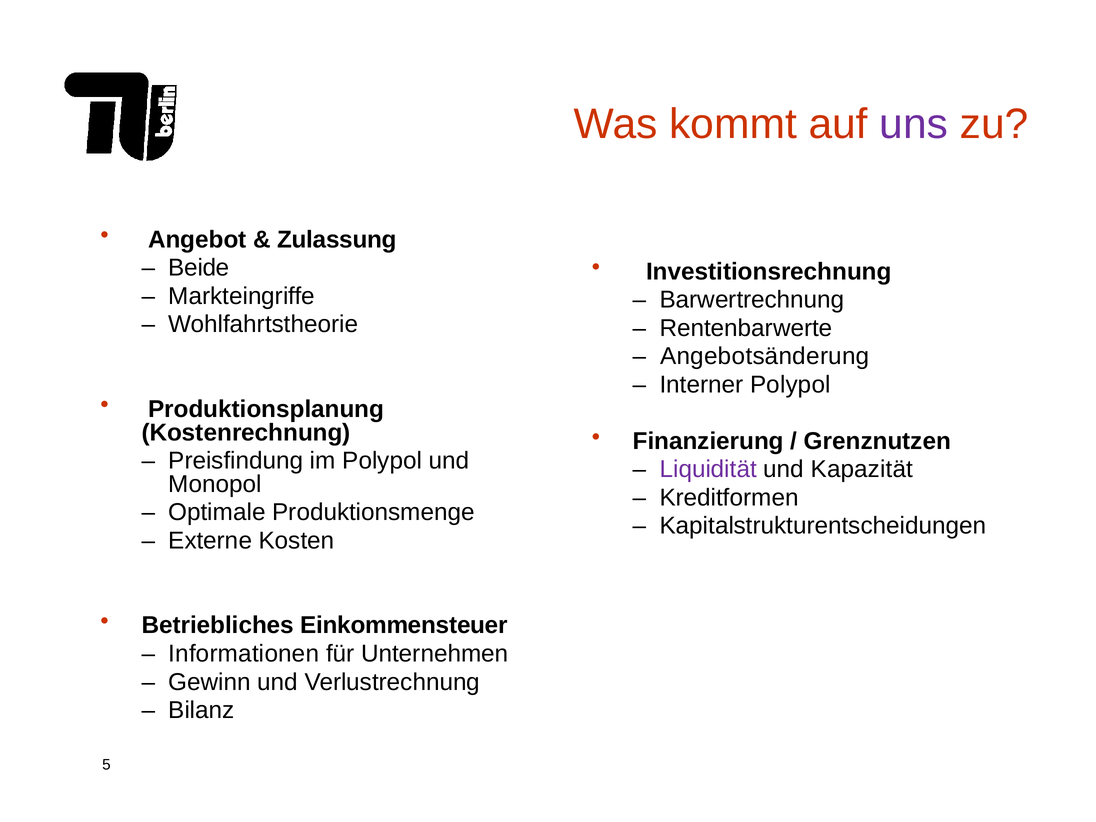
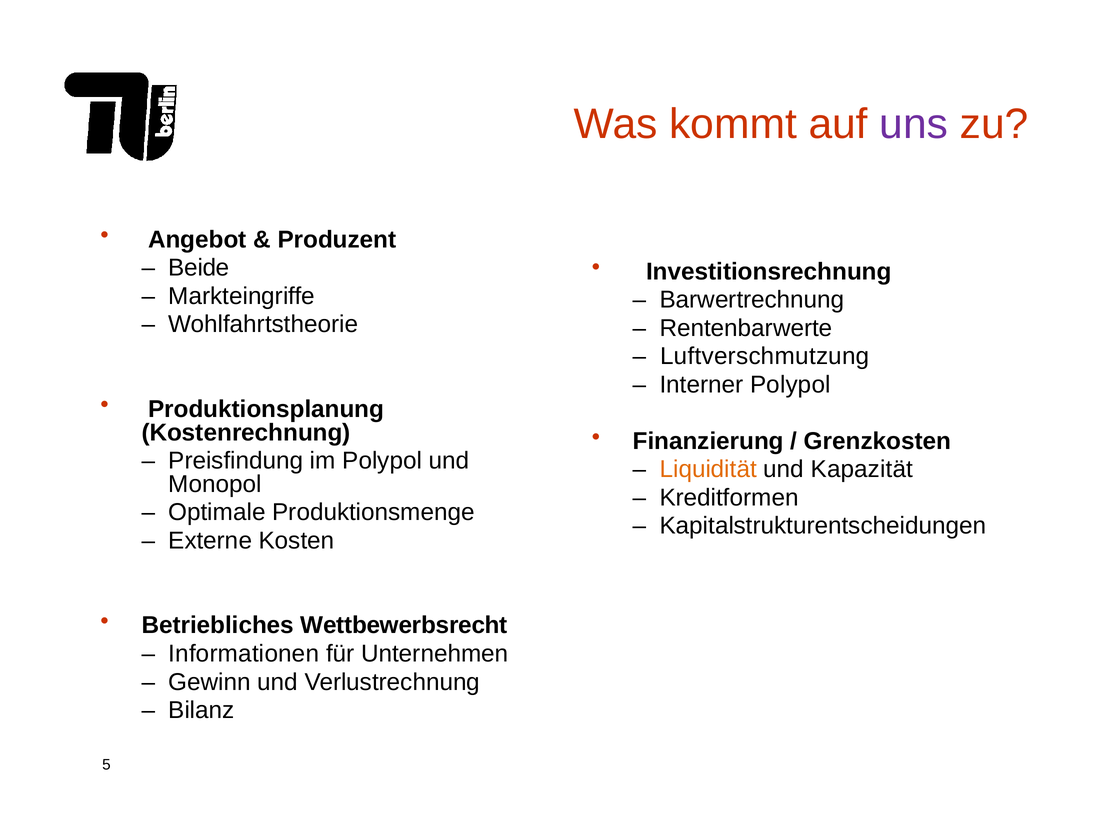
Zulassung: Zulassung -> Produzent
Angebotsänderung: Angebotsänderung -> Luftverschmutzung
Grenznutzen: Grenznutzen -> Grenzkosten
Liquidität colour: purple -> orange
Einkommensteuer: Einkommensteuer -> Wettbewerbsrecht
